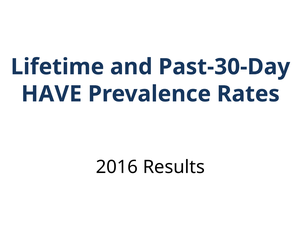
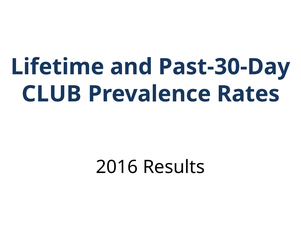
HAVE: HAVE -> CLUB
